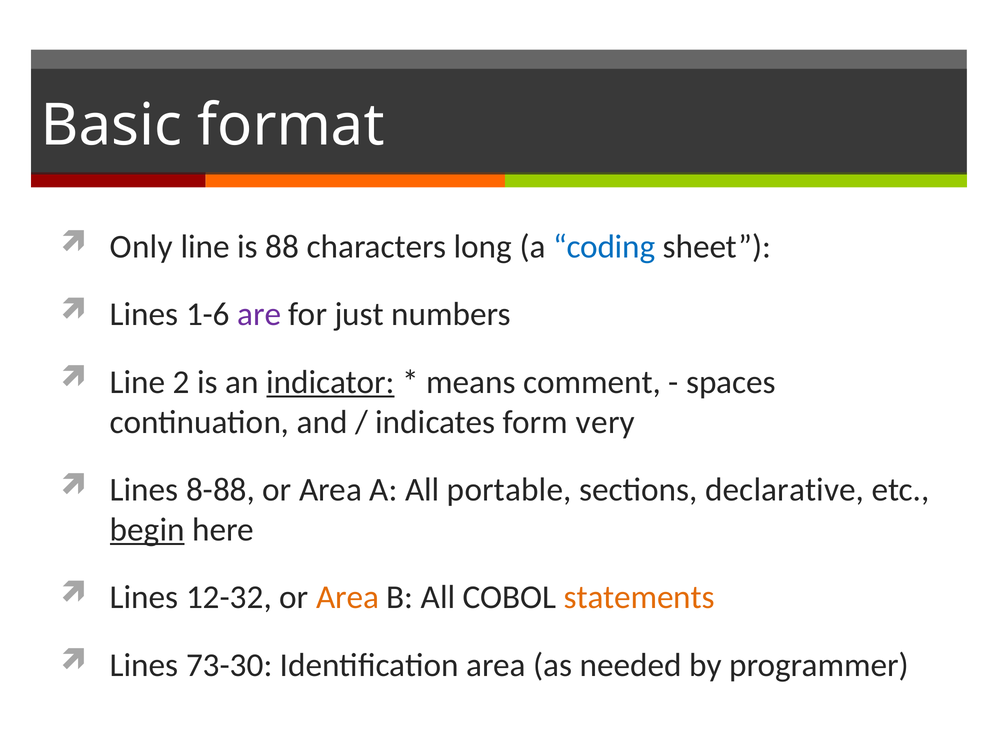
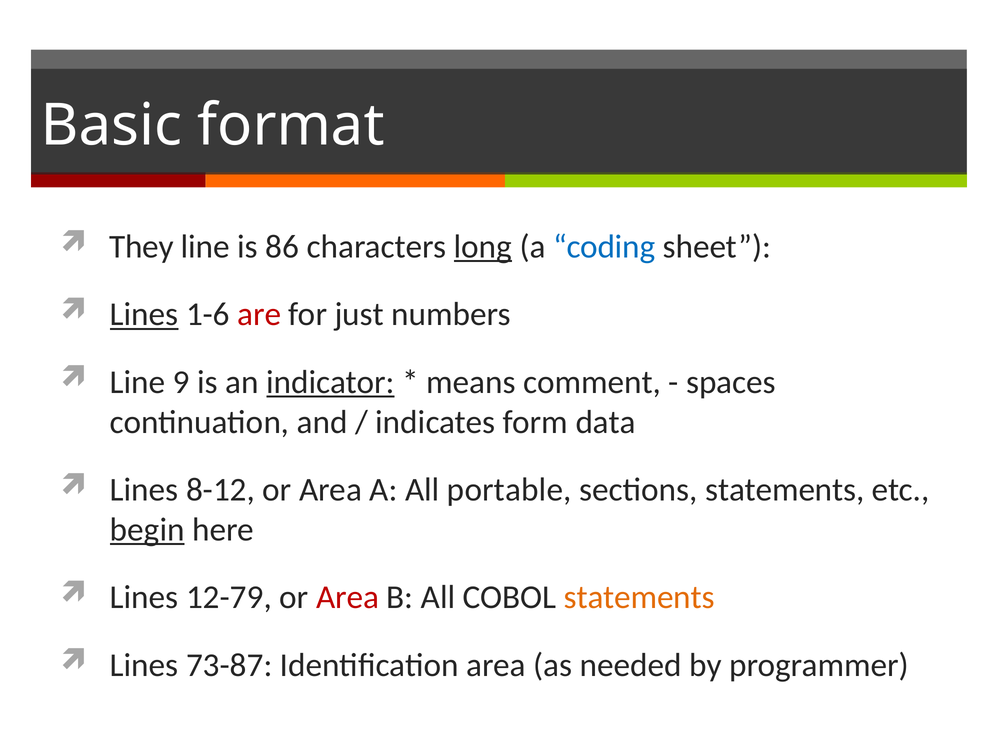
Only: Only -> They
88: 88 -> 86
long underline: none -> present
Lines at (144, 314) underline: none -> present
are colour: purple -> red
2: 2 -> 9
very: very -> data
8-88: 8-88 -> 8-12
sections declarative: declarative -> statements
12-32: 12-32 -> 12-79
Area at (348, 597) colour: orange -> red
73-30: 73-30 -> 73-87
